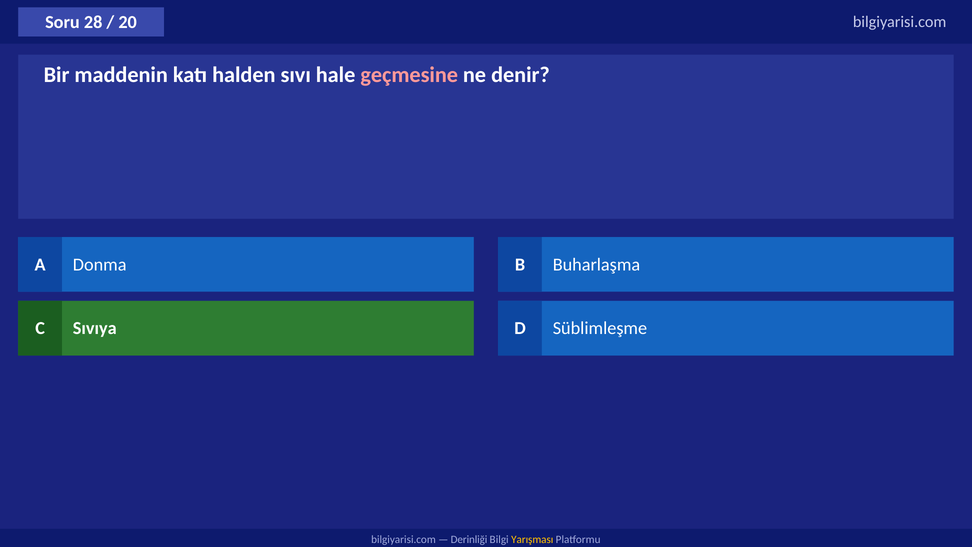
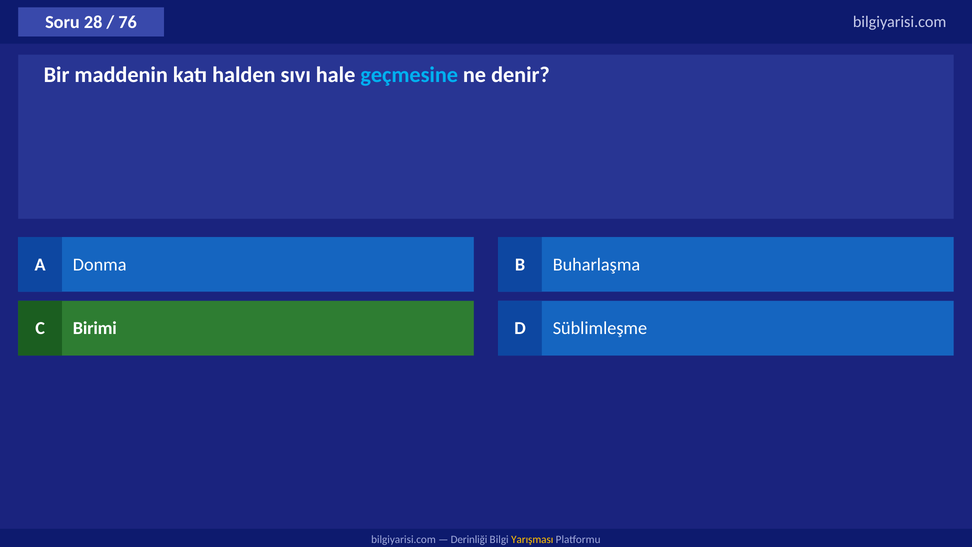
20: 20 -> 76
geçmesine colour: pink -> light blue
Sıvıya: Sıvıya -> Birimi
